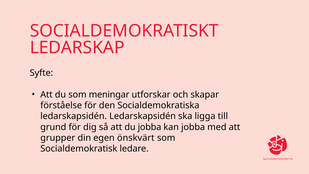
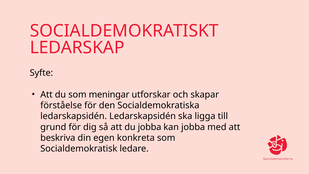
grupper: grupper -> beskriva
önskvärt: önskvärt -> konkreta
